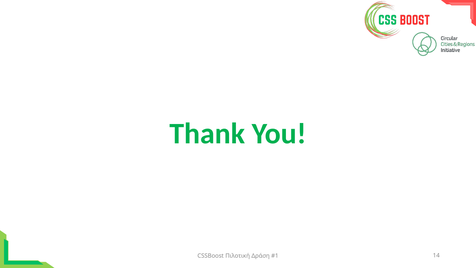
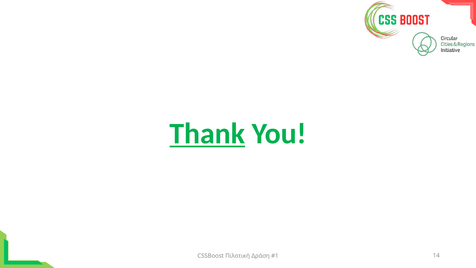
Thank underline: none -> present
